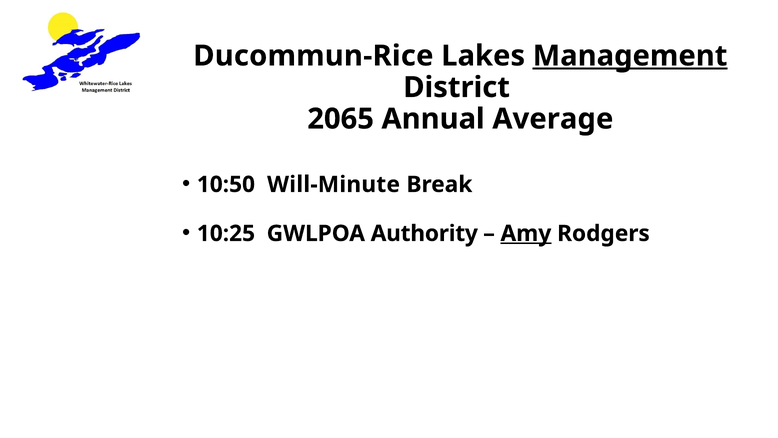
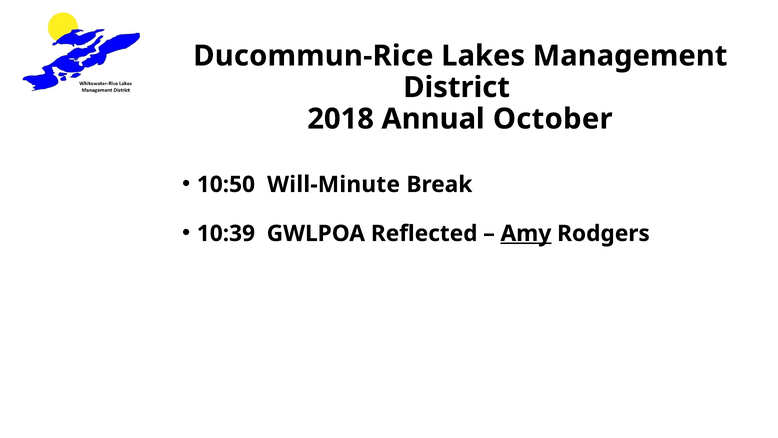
Management underline: present -> none
2065: 2065 -> 2018
Average: Average -> October
10:25: 10:25 -> 10:39
Authority: Authority -> Reflected
